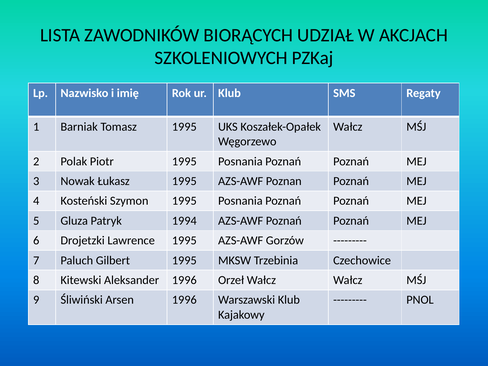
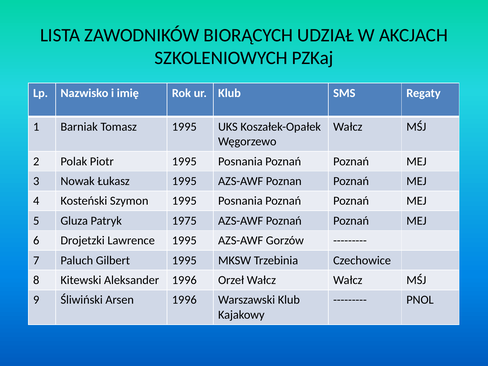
1994: 1994 -> 1975
